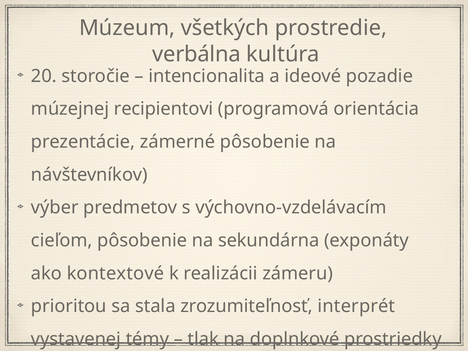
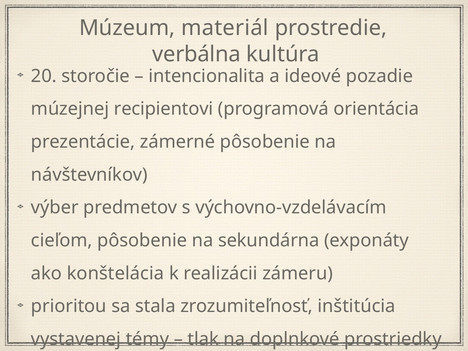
všetkých: všetkých -> materiál
kontextové: kontextové -> konštelácia
interprét: interprét -> inštitúcia
